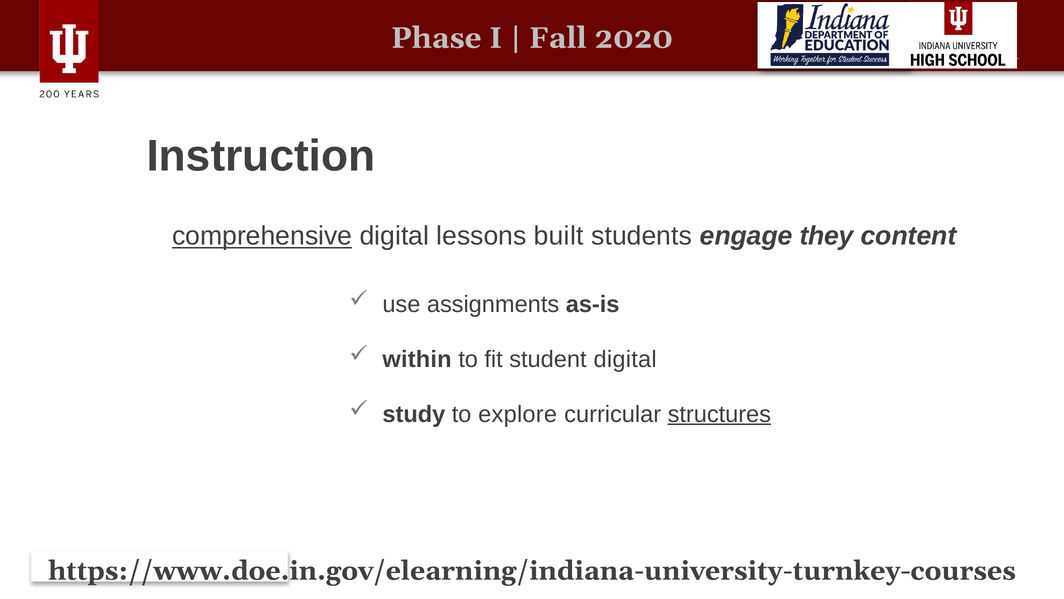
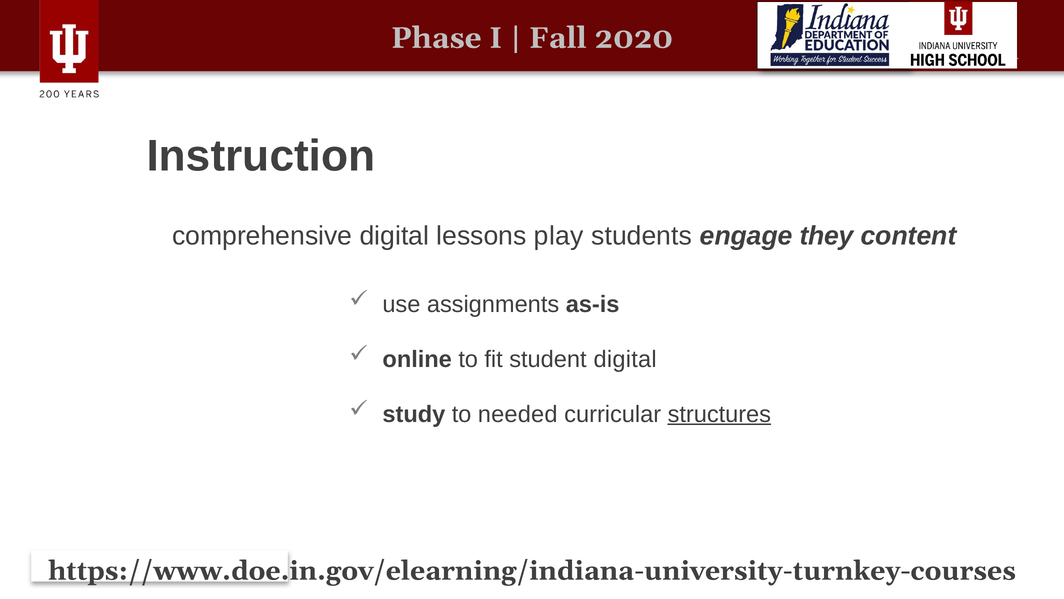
comprehensive underline: present -> none
built: built -> play
within: within -> online
explore: explore -> needed
